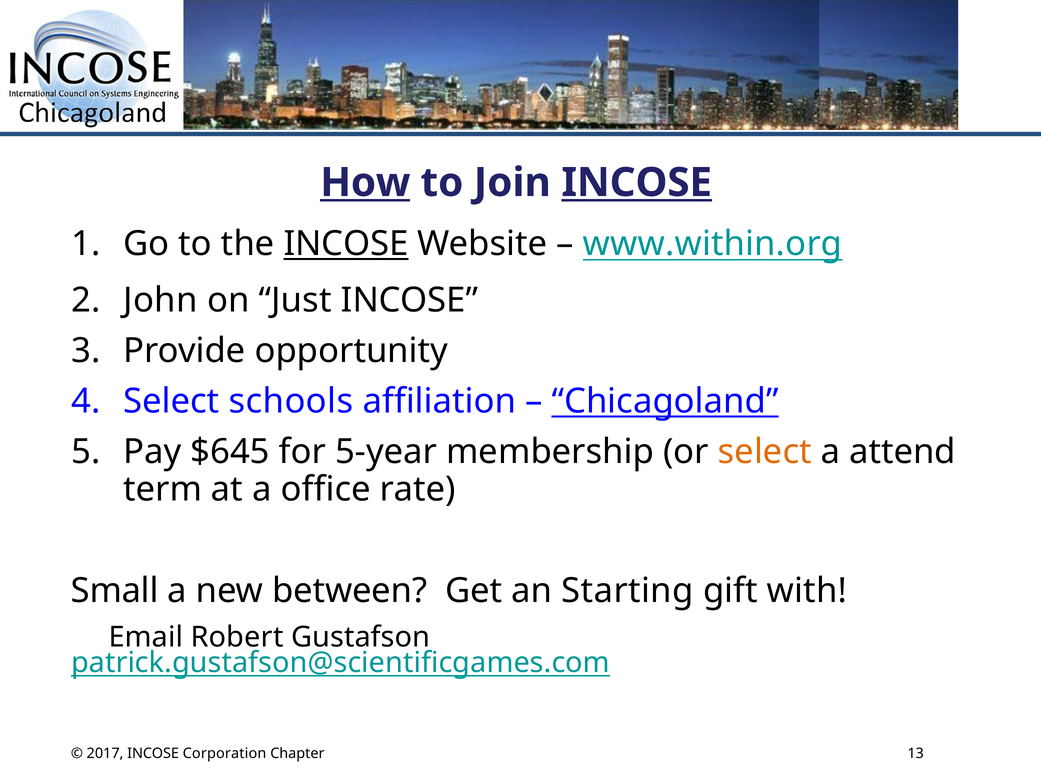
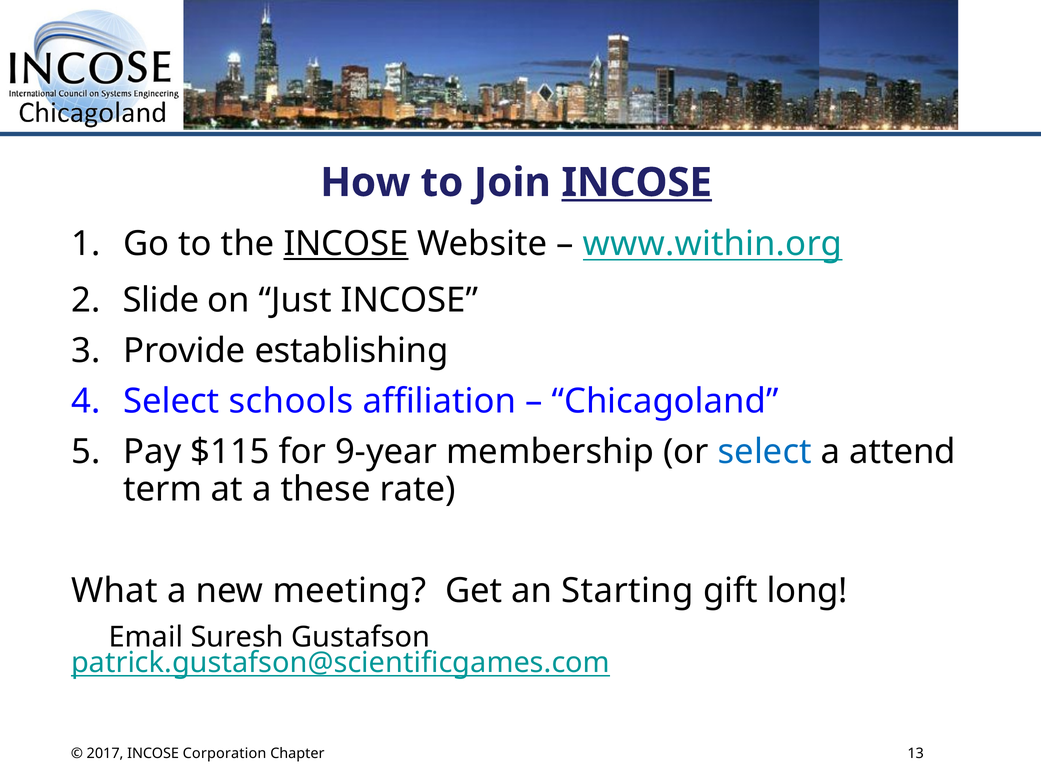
How underline: present -> none
John: John -> Slide
opportunity: opportunity -> establishing
Chicagoland underline: present -> none
$645: $645 -> $115
5-year: 5-year -> 9-year
select at (765, 452) colour: orange -> blue
office: office -> these
Small: Small -> What
between: between -> meeting
with: with -> long
Robert: Robert -> Suresh
